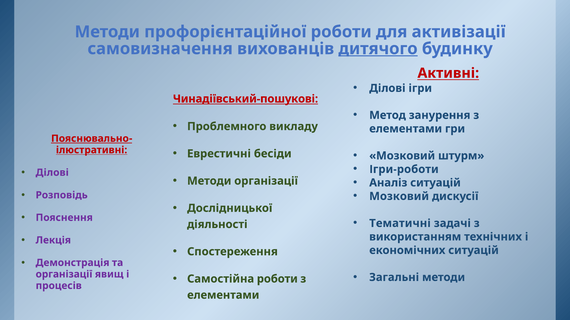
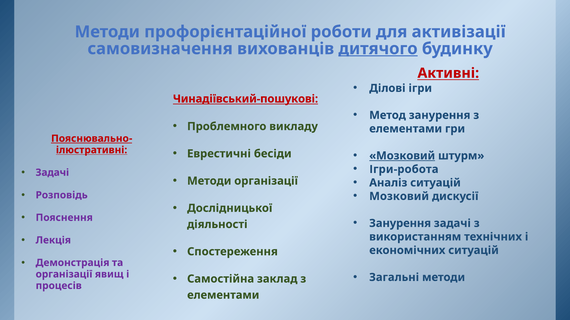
Мозковий at (402, 156) underline: none -> present
Ігри-роботи: Ігри-роботи -> Ігри-робота
Ділові at (52, 173): Ділові -> Задачі
Тематичні at (400, 224): Тематичні -> Занурення
Самостійна роботи: роботи -> заклад
